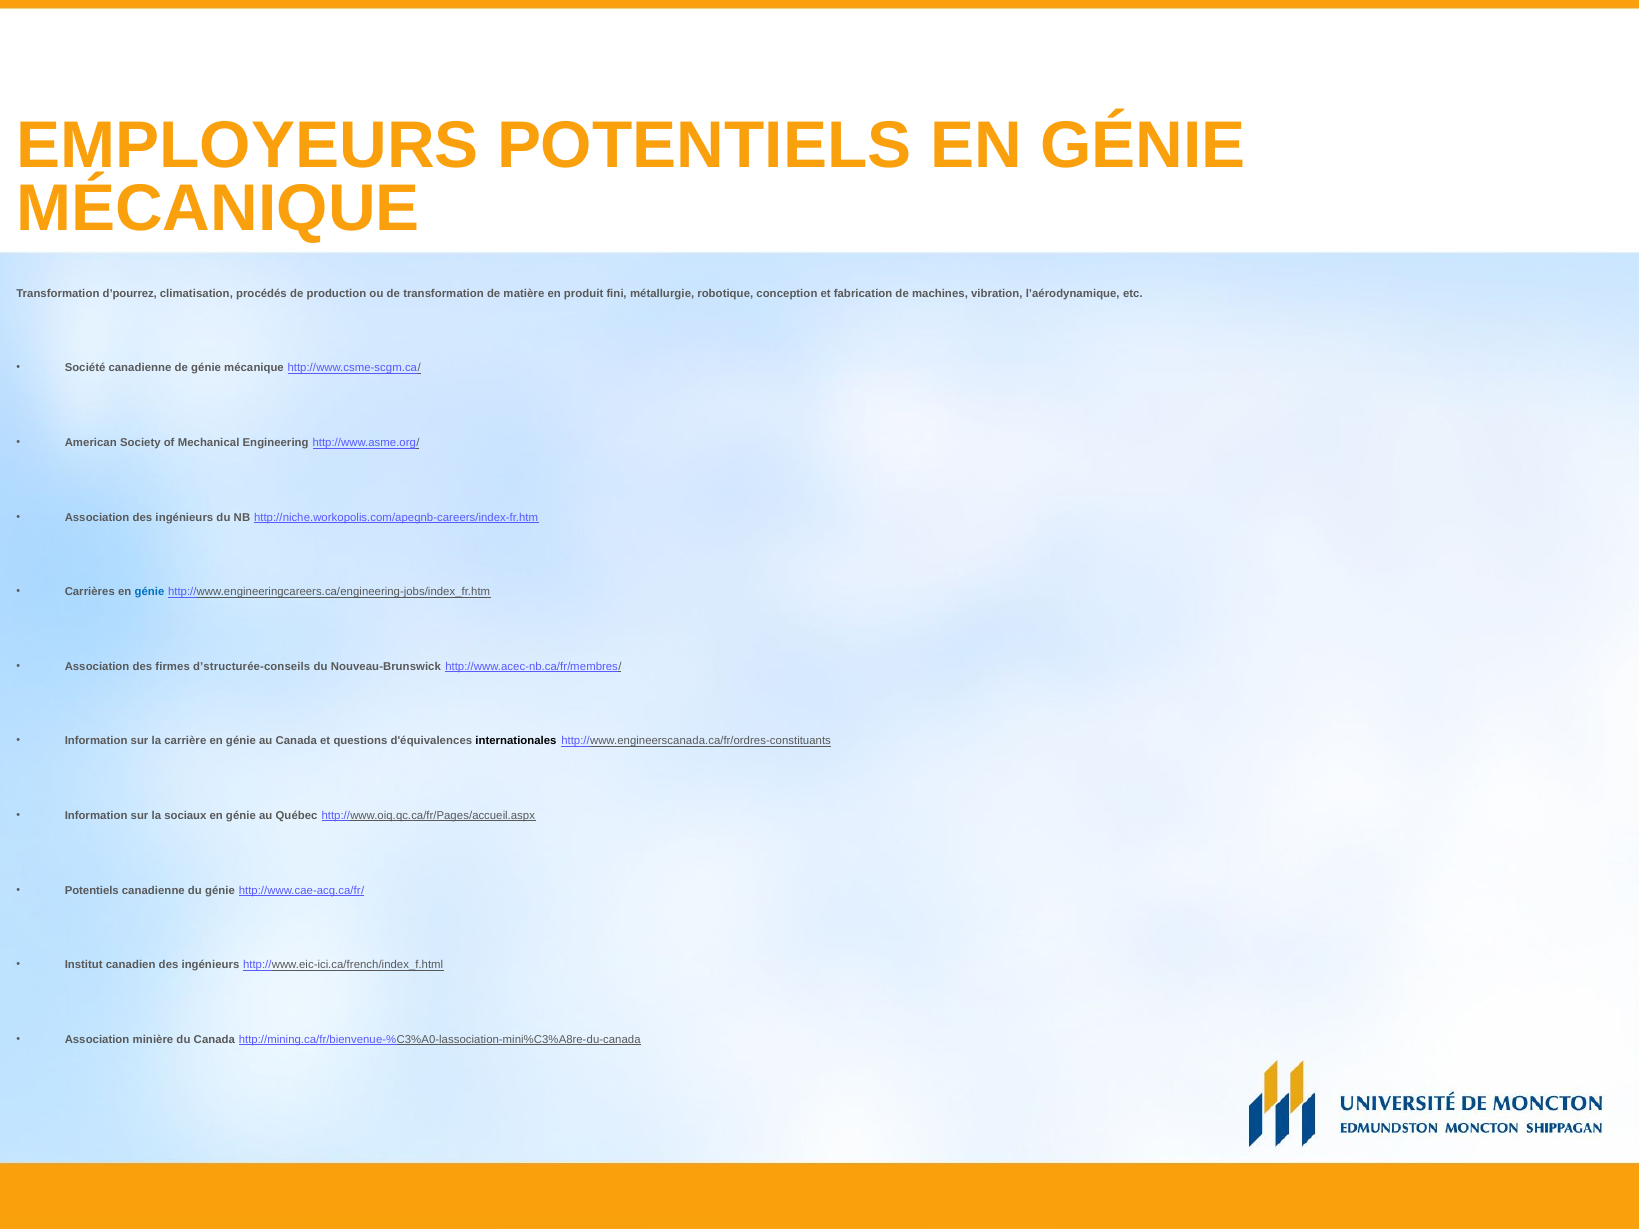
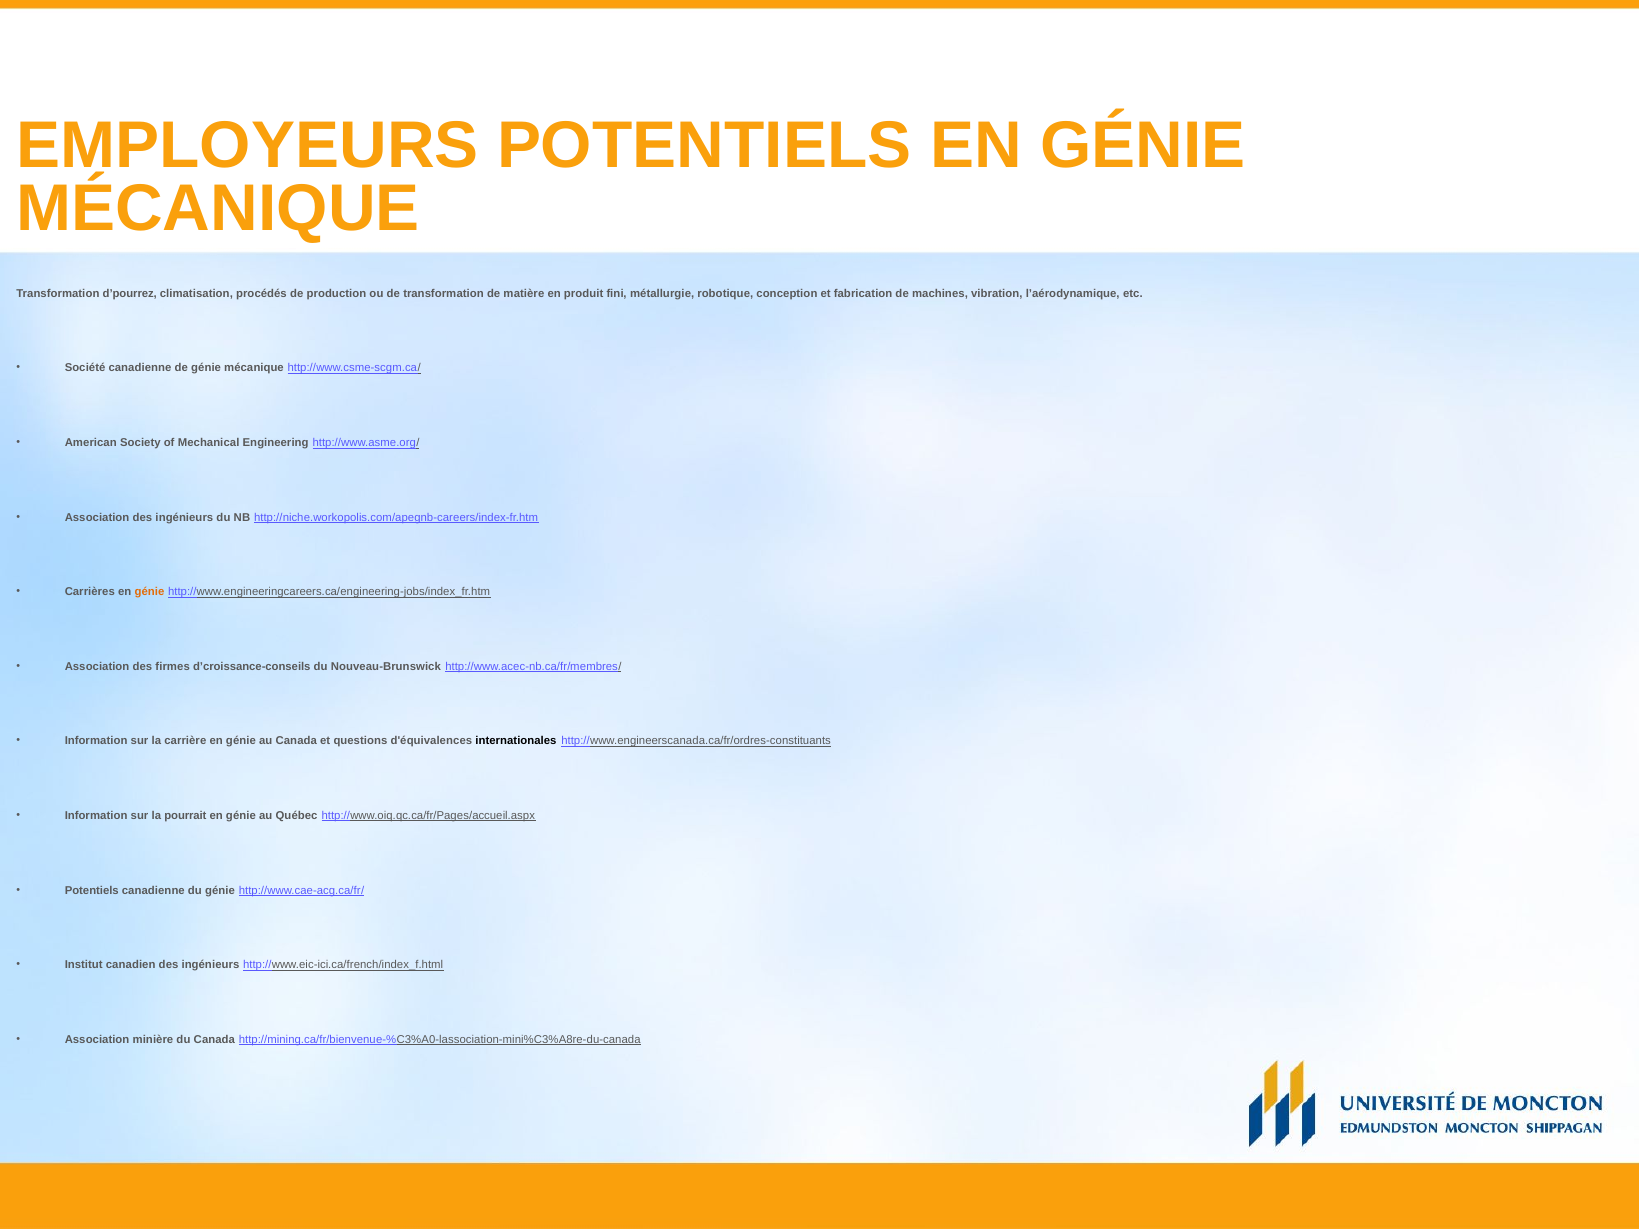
génie at (149, 592) colour: blue -> orange
d’structurée-conseils: d’structurée-conseils -> d’croissance-conseils
sociaux: sociaux -> pourrait
